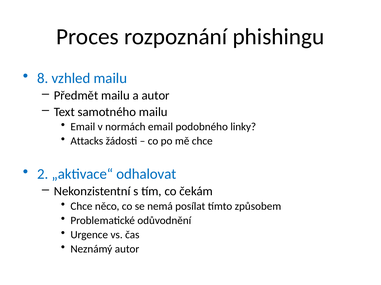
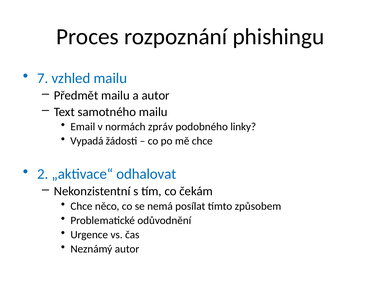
8: 8 -> 7
normách email: email -> zpráv
Attacks: Attacks -> Vypadá
